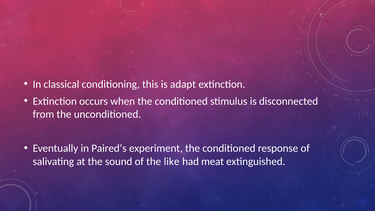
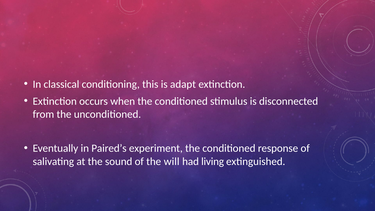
like: like -> will
meat: meat -> living
